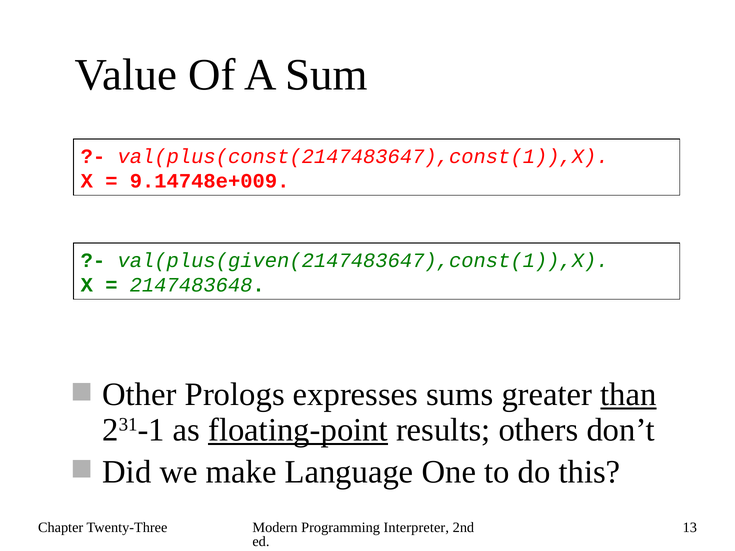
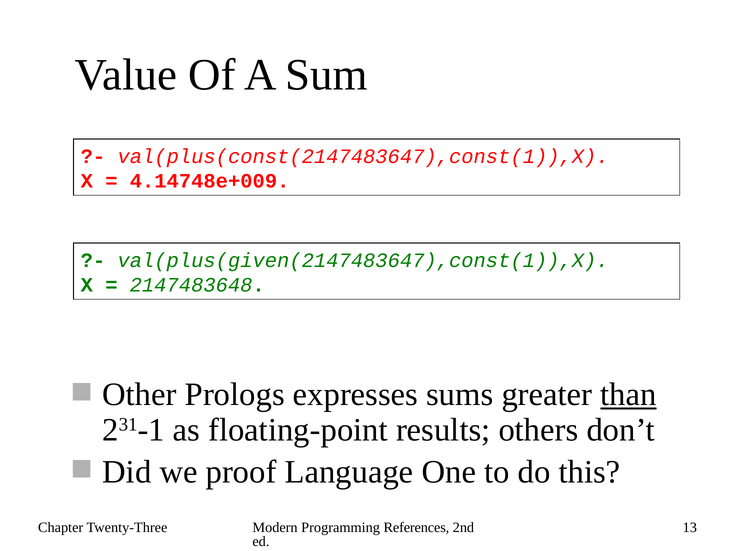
9.14748e+009: 9.14748e+009 -> 4.14748e+009
floating-point underline: present -> none
make: make -> proof
Interpreter: Interpreter -> References
